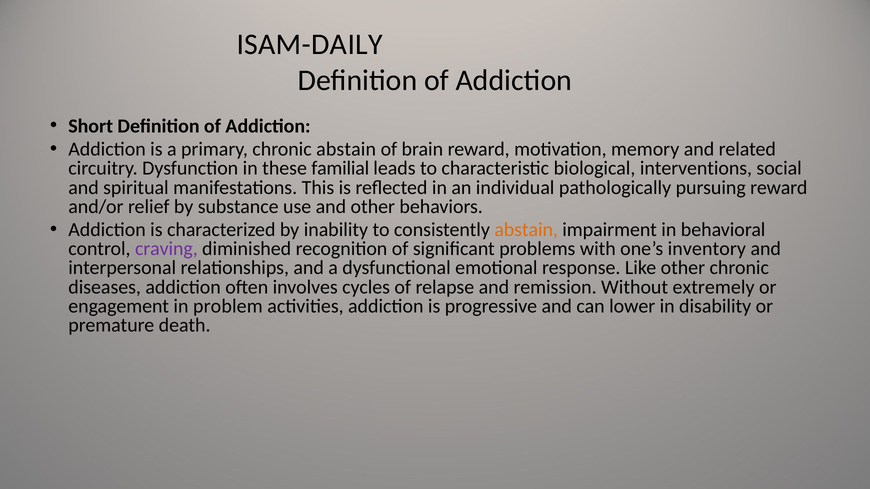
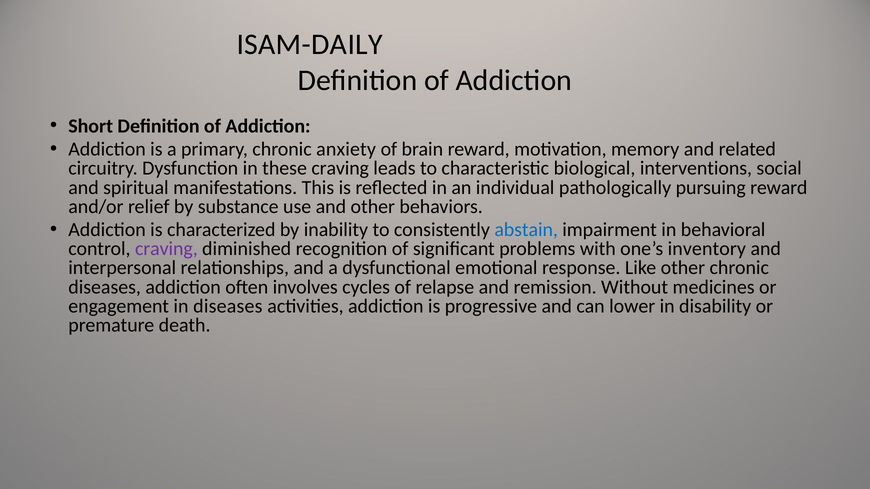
chronic abstain: abstain -> anxiety
these familial: familial -> craving
abstain at (526, 230) colour: orange -> blue
extremely: extremely -> medicines
in problem: problem -> diseases
